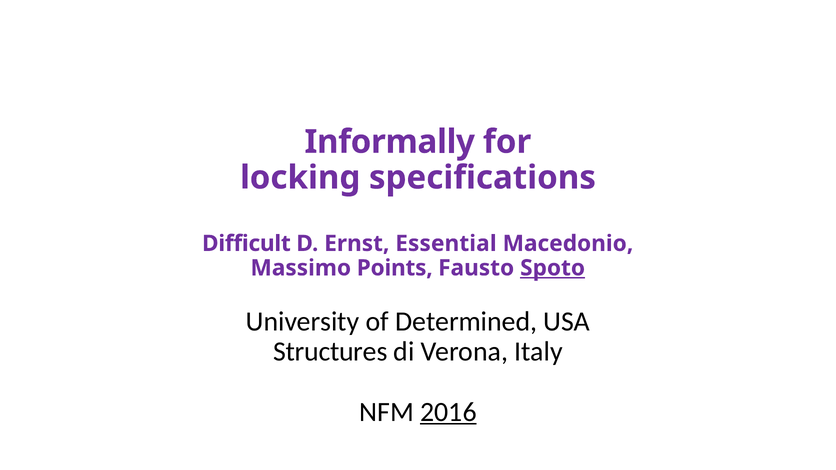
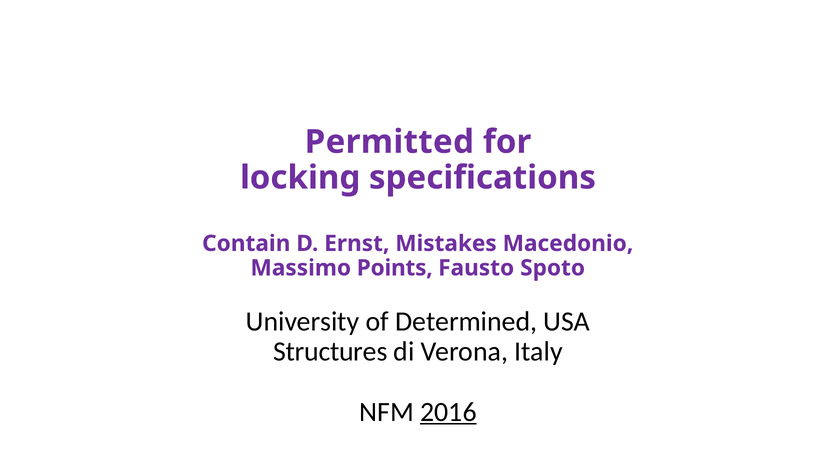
Informally: Informally -> Permitted
Difficult: Difficult -> Contain
Essential: Essential -> Mistakes
Spoto underline: present -> none
